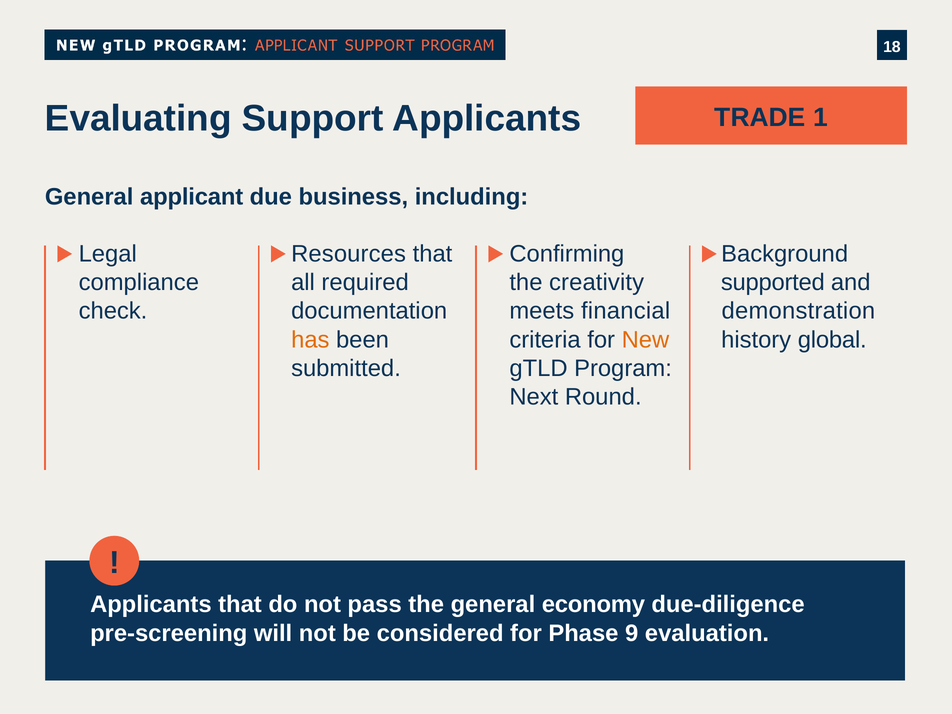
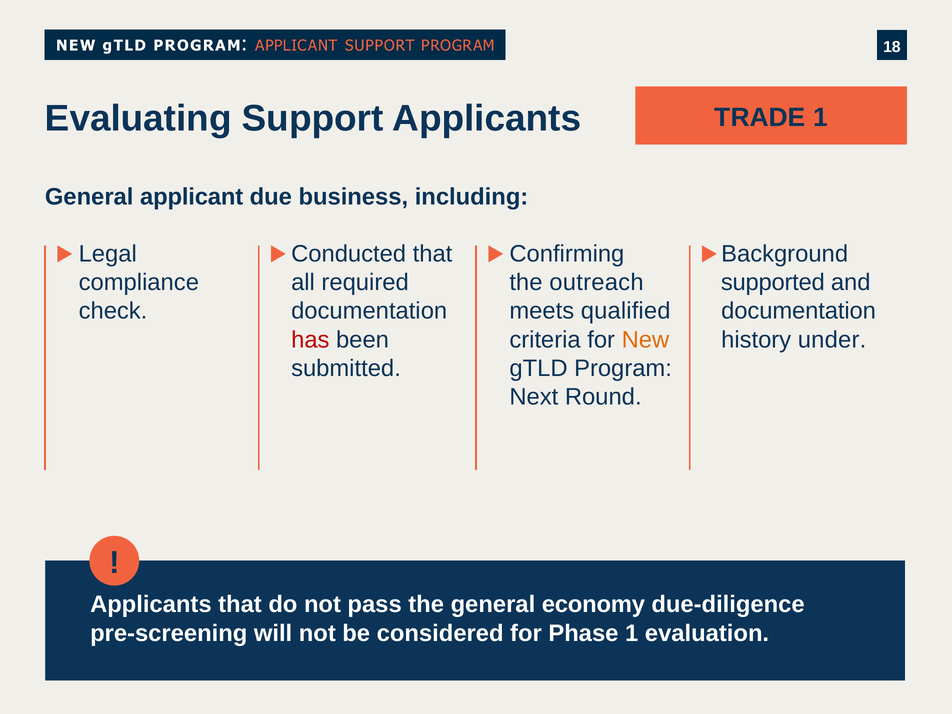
Resources: Resources -> Conducted
creativity: creativity -> outreach
demonstration at (798, 311): demonstration -> documentation
financial: financial -> qualified
has colour: orange -> red
global: global -> under
Phase 9: 9 -> 1
